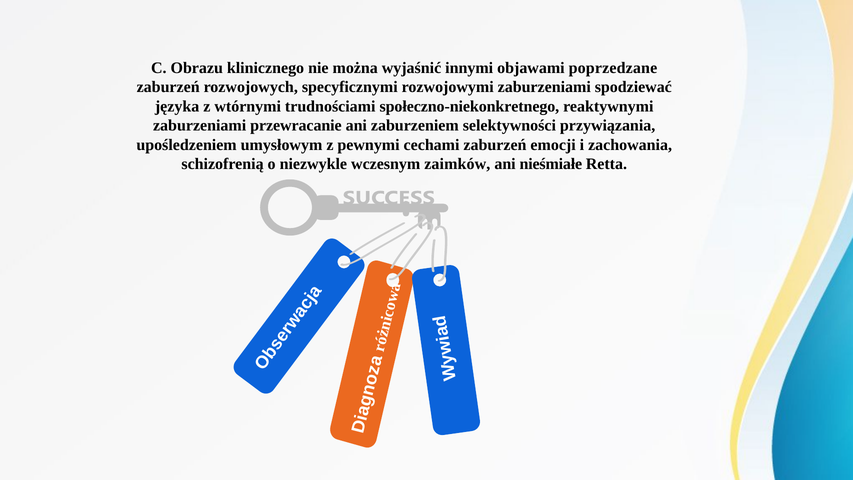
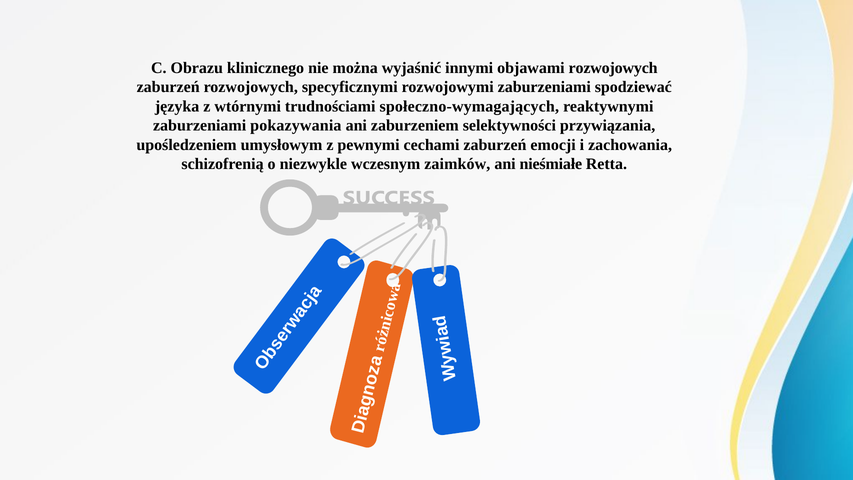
objawami poprzedzane: poprzedzane -> rozwojowych
społeczno-niekonkretnego: społeczno-niekonkretnego -> społeczno-wymagających
przewracanie: przewracanie -> pokazywania
